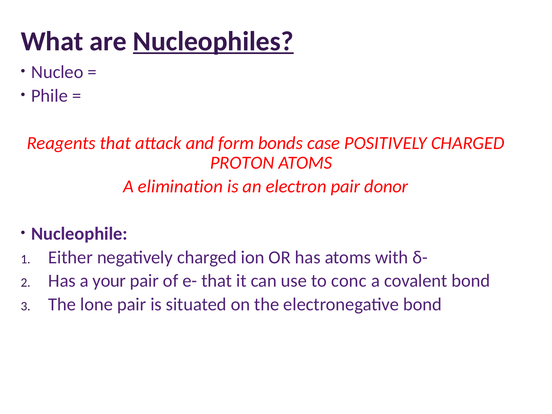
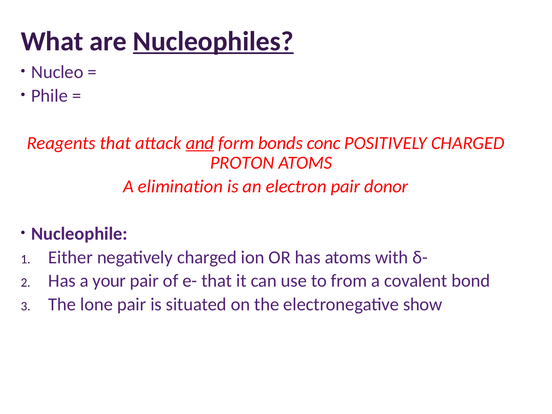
and underline: none -> present
case: case -> conc
conc: conc -> from
electronegative bond: bond -> show
